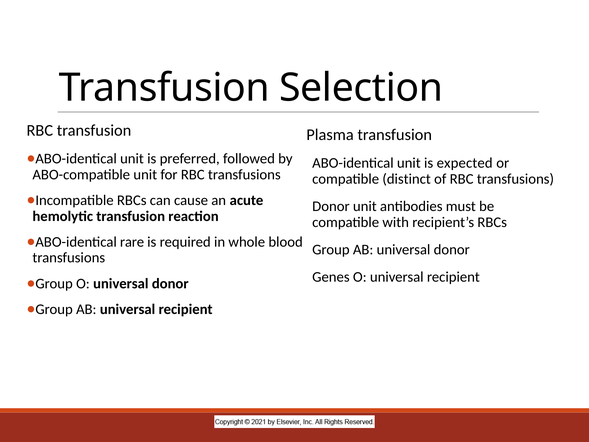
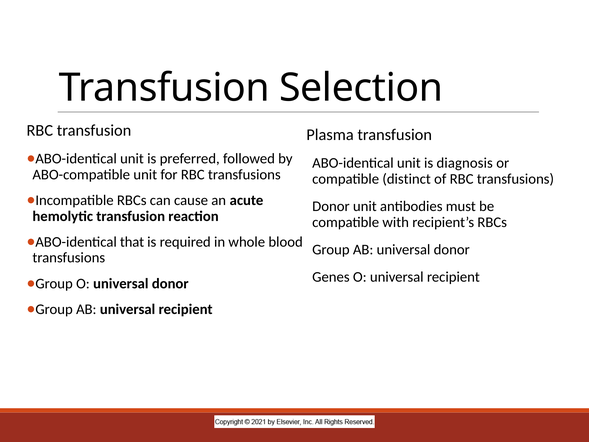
expected: expected -> diagnosis
rare: rare -> that
